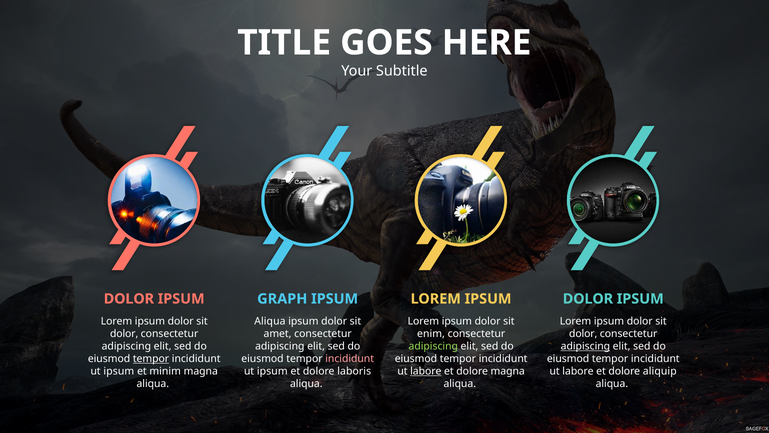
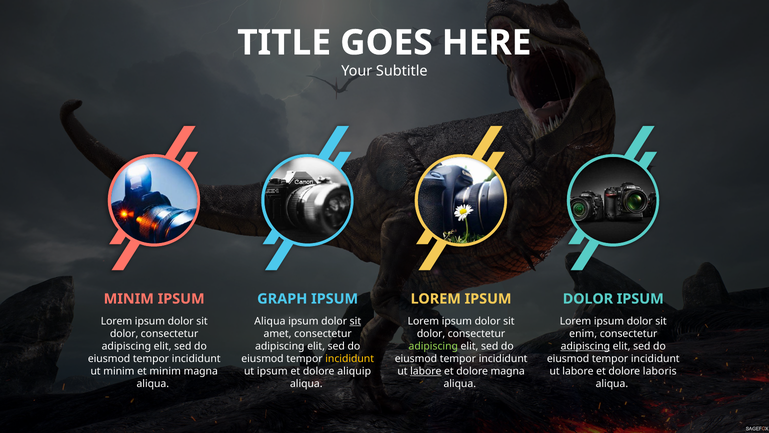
DOLOR at (129, 299): DOLOR -> MINIM
sit at (355, 321) underline: none -> present
enim at (431, 333): enim -> dolor
dolor at (583, 333): dolor -> enim
tempor at (151, 358) underline: present -> none
incididunt at (350, 358) colour: pink -> yellow
ipsum at (119, 371): ipsum -> minim
laboris: laboris -> aliquip
aliquip: aliquip -> laboris
